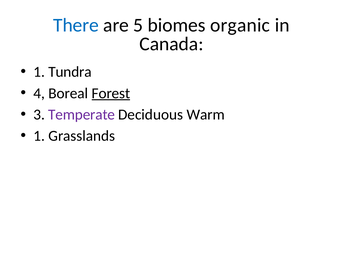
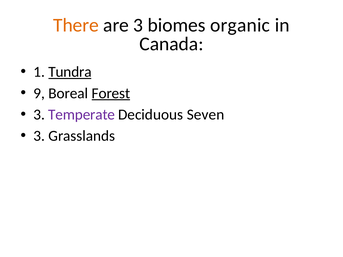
There colour: blue -> orange
are 5: 5 -> 3
Tundra underline: none -> present
4: 4 -> 9
Warm: Warm -> Seven
1 at (39, 136): 1 -> 3
